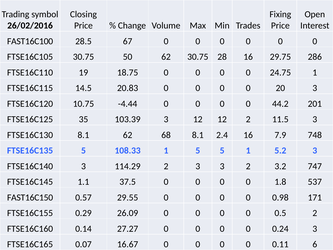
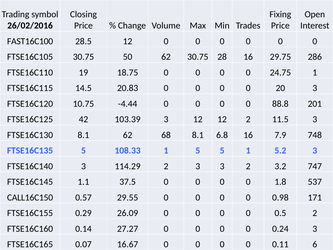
28.5 67: 67 -> 12
44.2: 44.2 -> 88.8
35: 35 -> 42
2.4: 2.4 -> 6.8
FAST16C150: FAST16C150 -> CALL16C150
